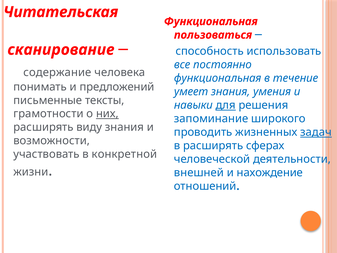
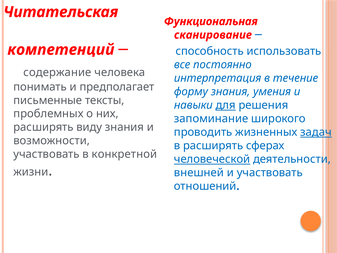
пользоваться: пользоваться -> сканирование
сканирование: сканирование -> компетенций
функциональная at (218, 78): функциональная -> интерпретация
предложений: предложений -> предполагает
умеет: умеет -> форму
грамотности: грамотности -> проблемных
них underline: present -> none
человеческой underline: none -> present
и нахождение: нахождение -> участвовать
